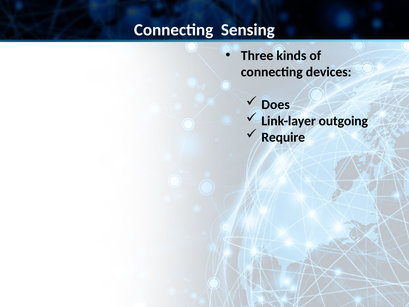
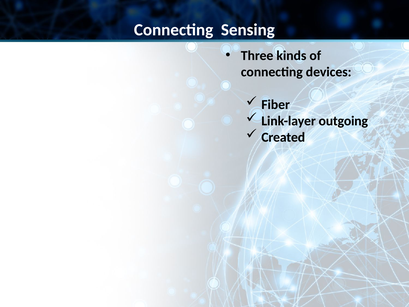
Does: Does -> Fiber
Require: Require -> Created
